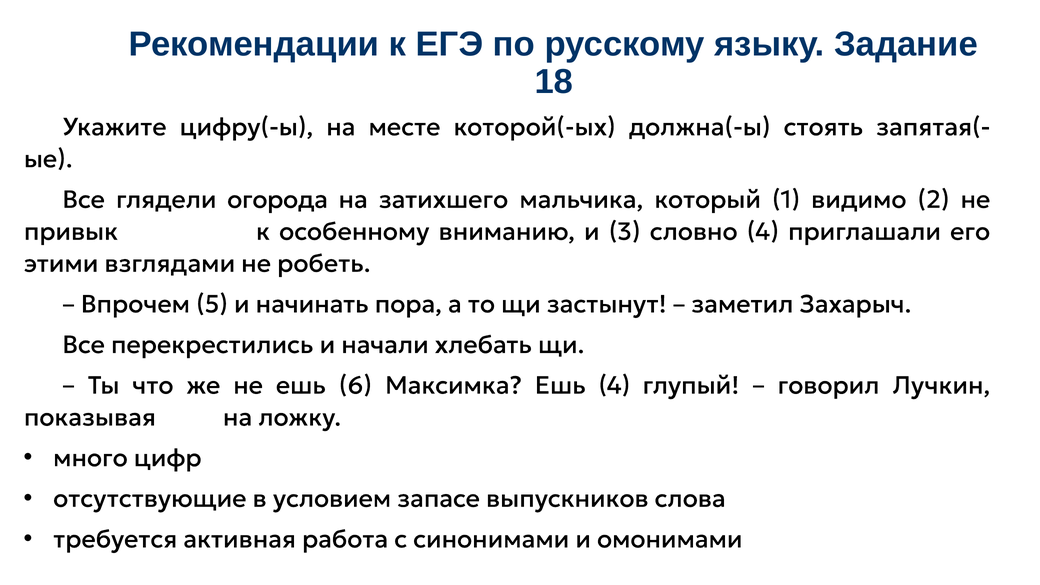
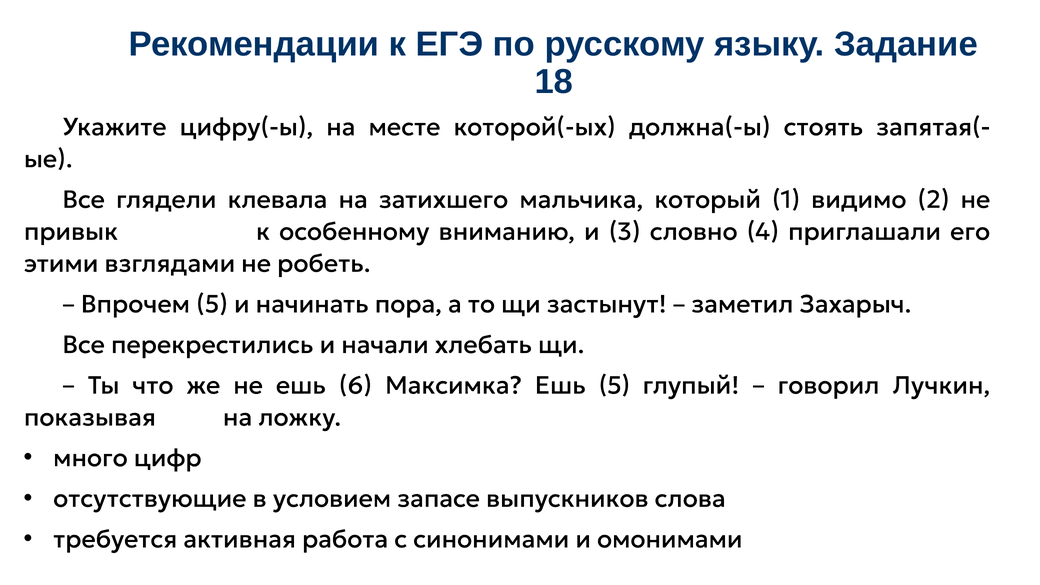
огорода: огорода -> клевала
Ешь 4: 4 -> 5
